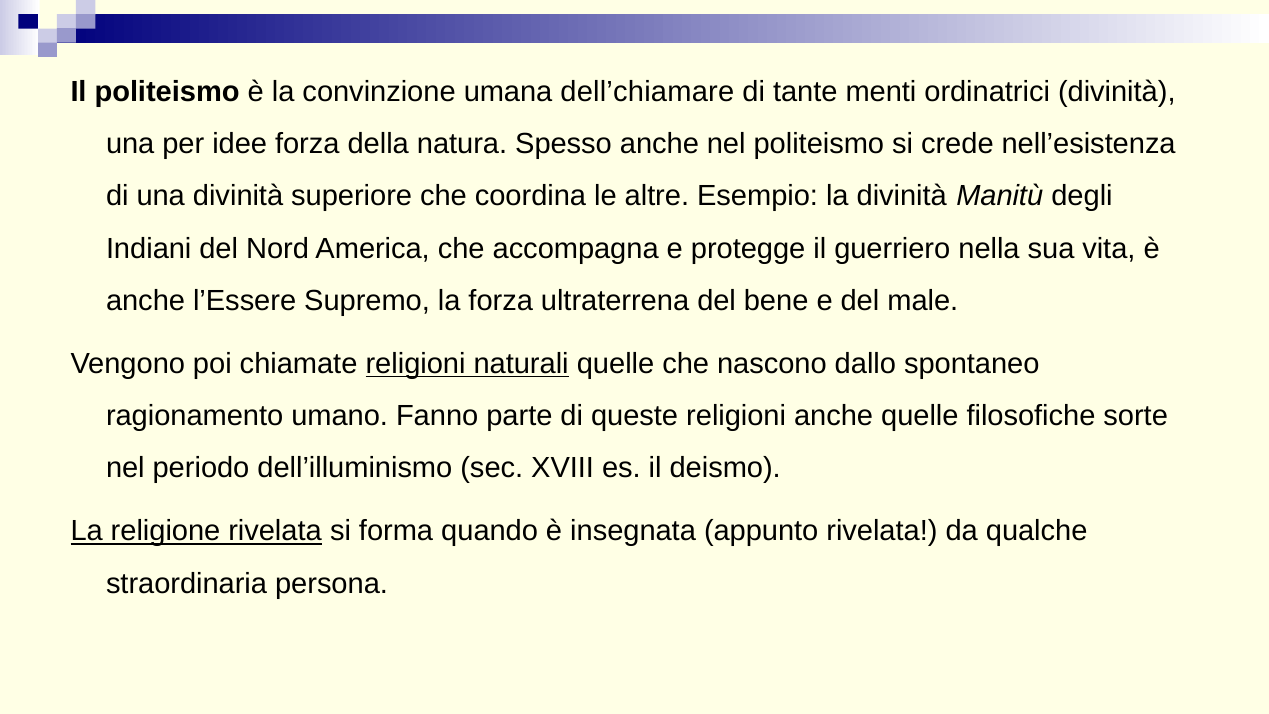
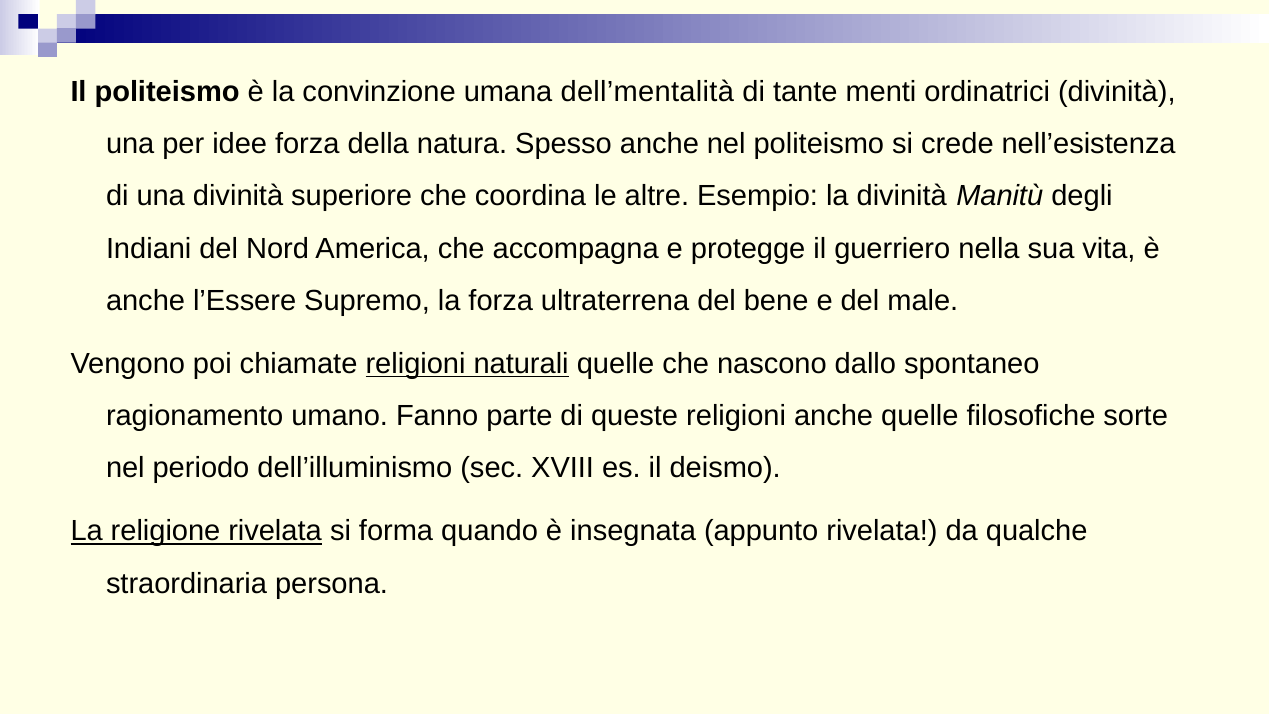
dell’chiamare: dell’chiamare -> dell’mentalità
